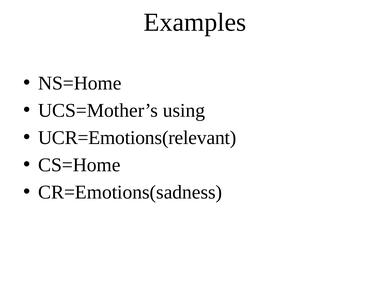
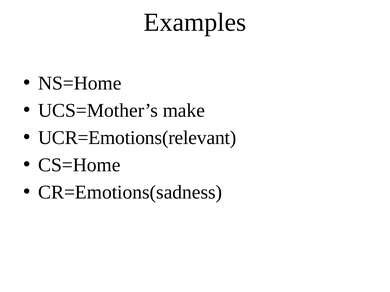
using: using -> make
